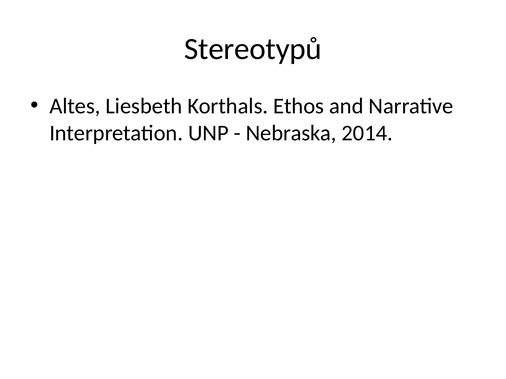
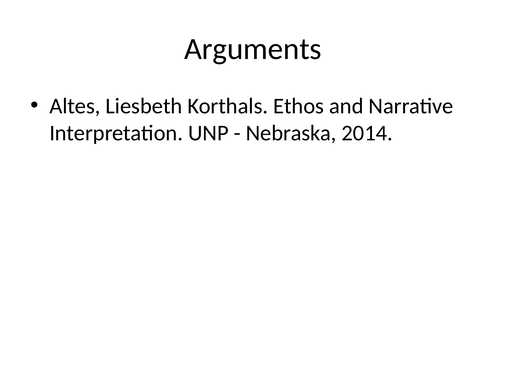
Stereotypů: Stereotypů -> Arguments
